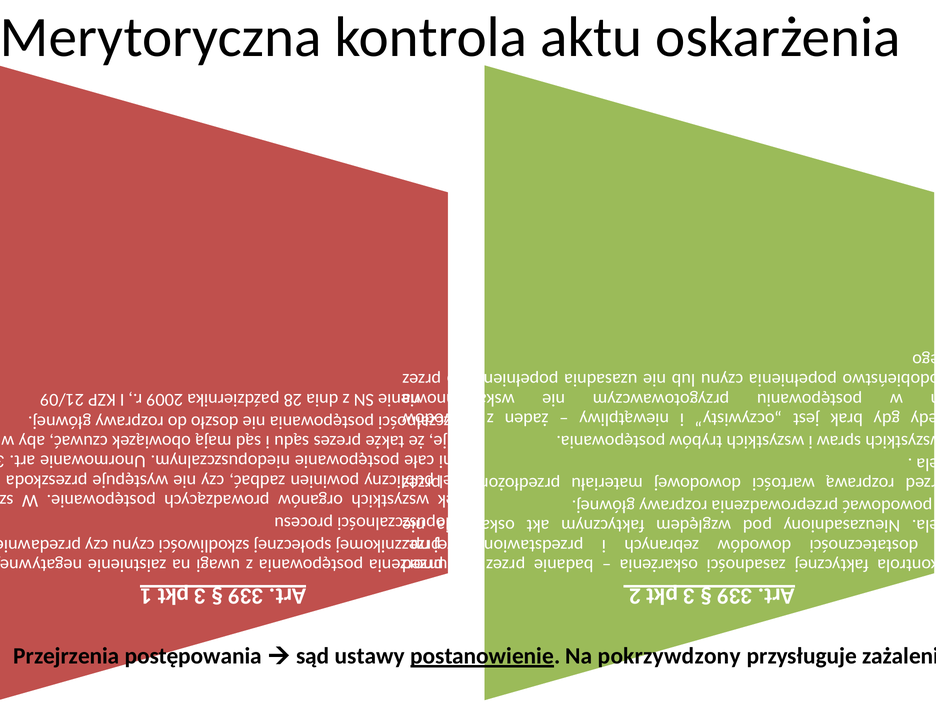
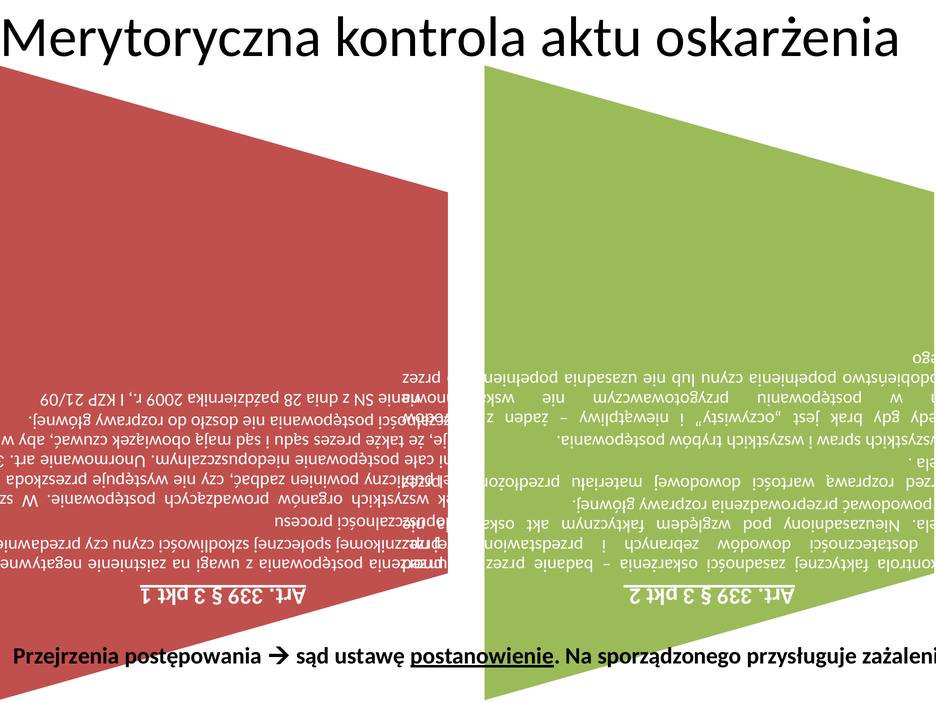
ustawy: ustawy -> ustawę
pokrzywdzony: pokrzywdzony -> sporządzonego
